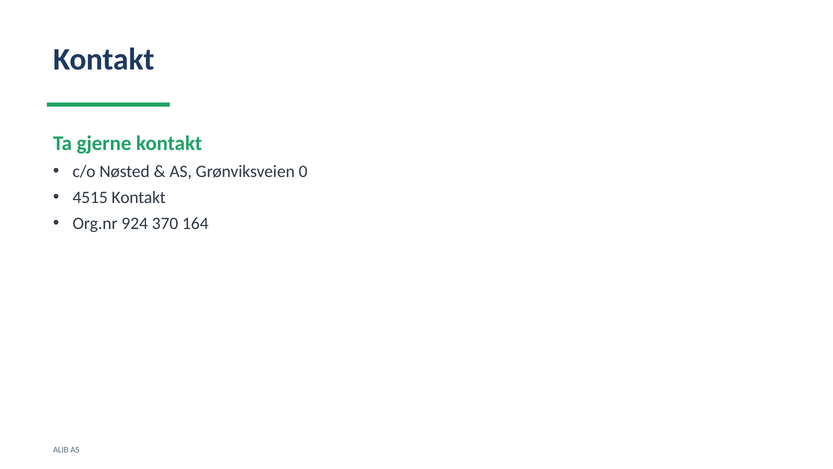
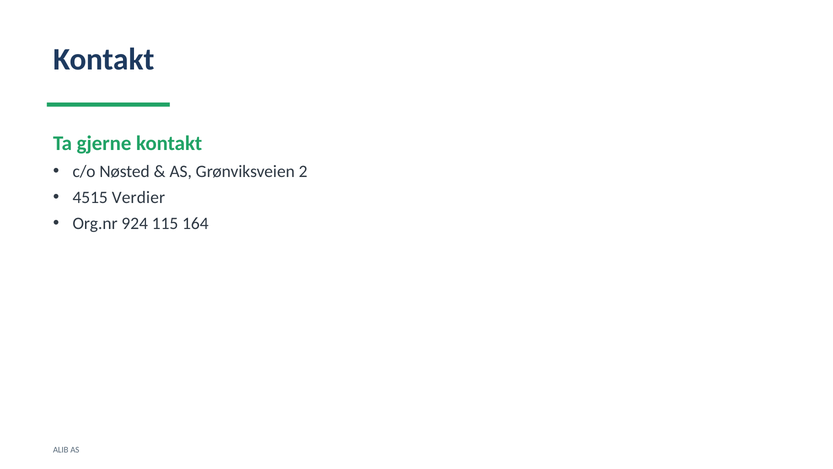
0: 0 -> 2
4515 Kontakt: Kontakt -> Verdier
370: 370 -> 115
